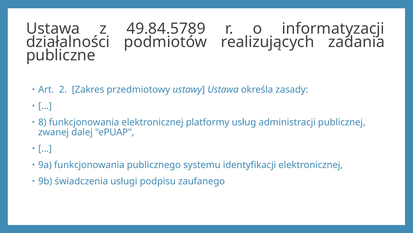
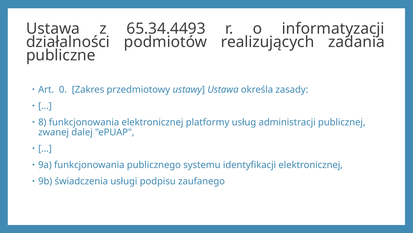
49.84.5789: 49.84.5789 -> 65.34.4493
2: 2 -> 0
